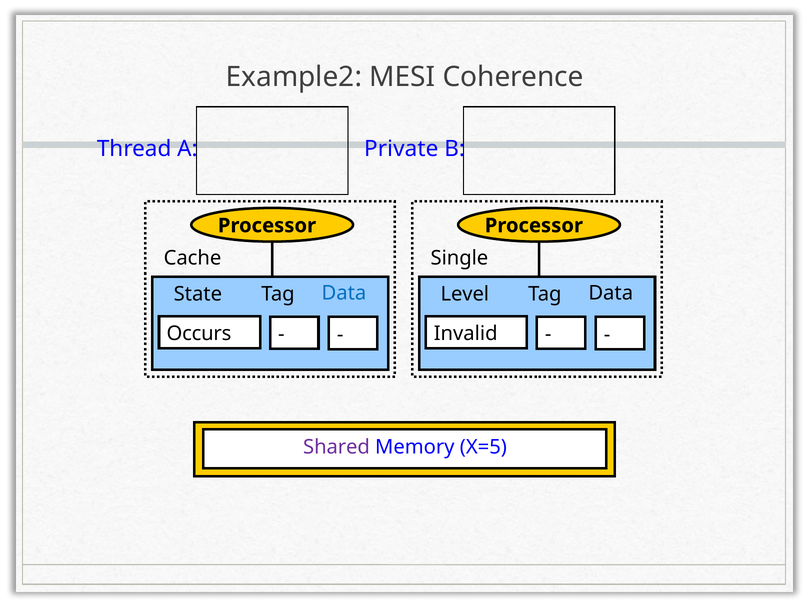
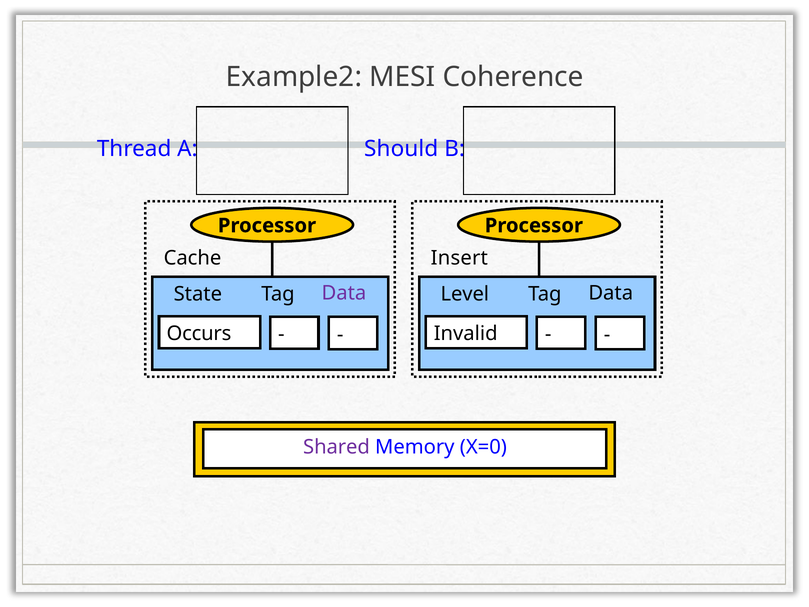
Private: Private -> Should
Single: Single -> Insert
Data at (344, 293) colour: blue -> purple
X=5: X=5 -> X=0
